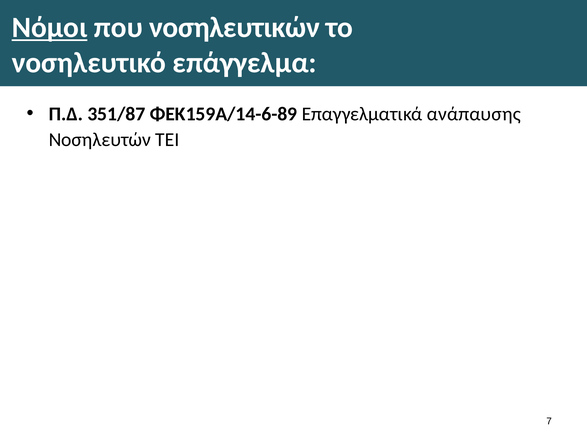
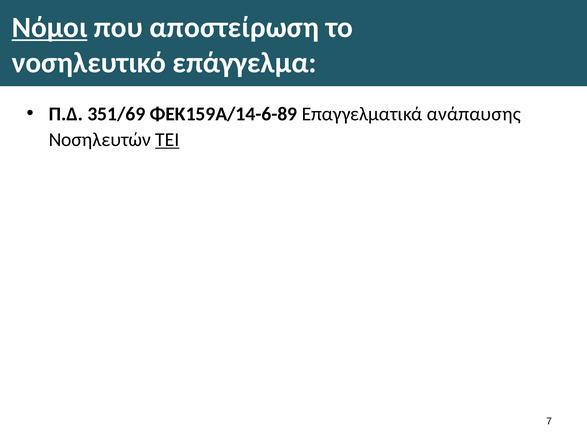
νοσηλευτικών: νοσηλευτικών -> αποστείρωση
351/87: 351/87 -> 351/69
ΤΕΙ underline: none -> present
